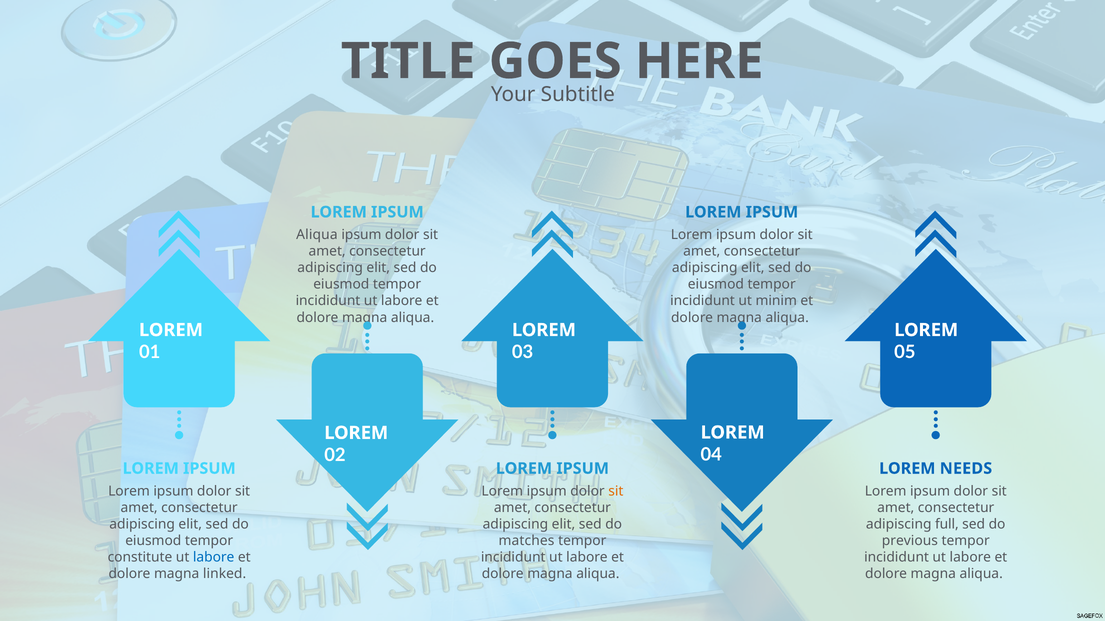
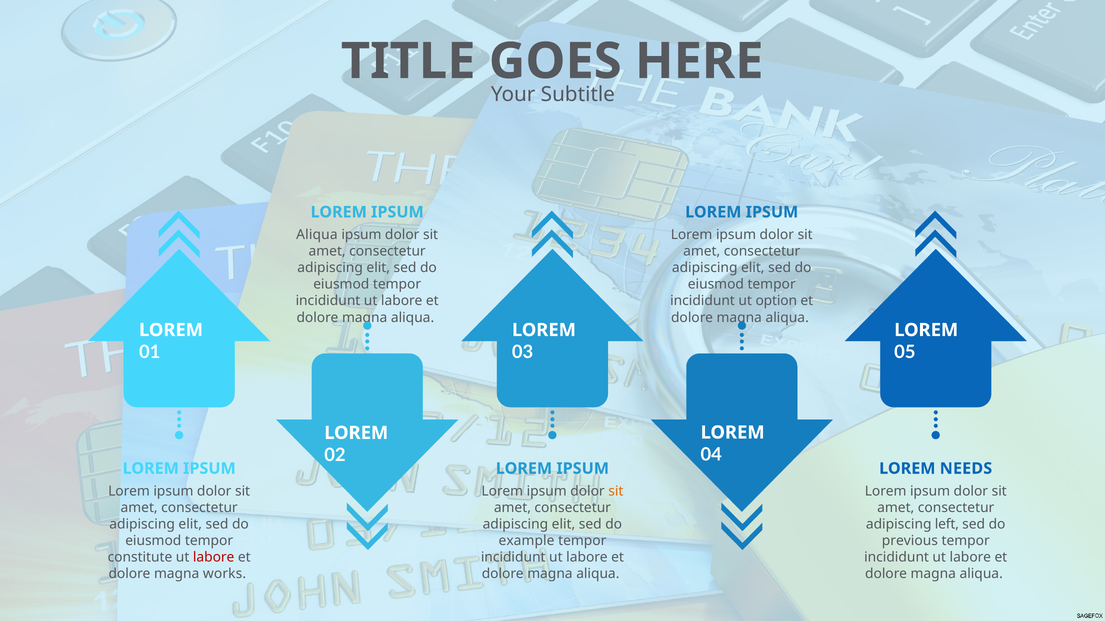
minim: minim -> option
full: full -> left
matches: matches -> example
labore at (214, 558) colour: blue -> red
linked: linked -> works
